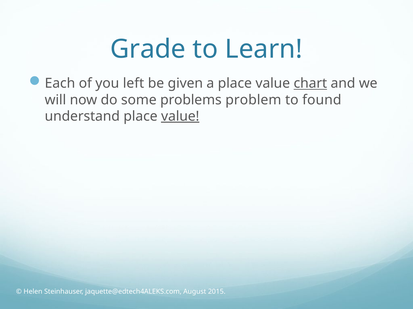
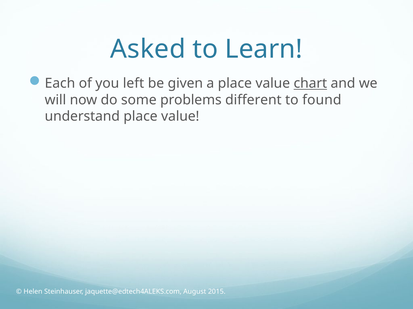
Grade: Grade -> Asked
problem: problem -> different
value at (180, 117) underline: present -> none
